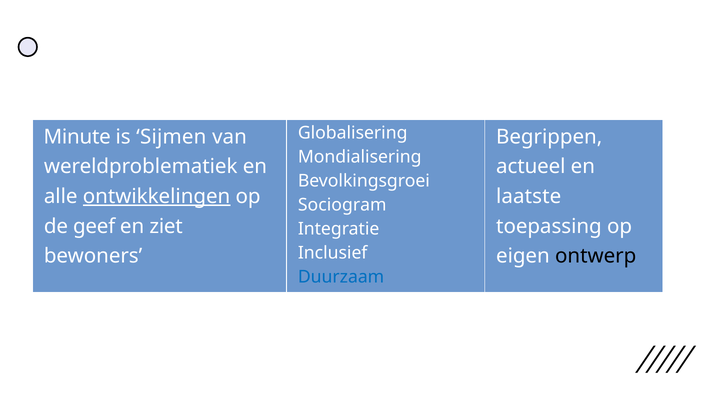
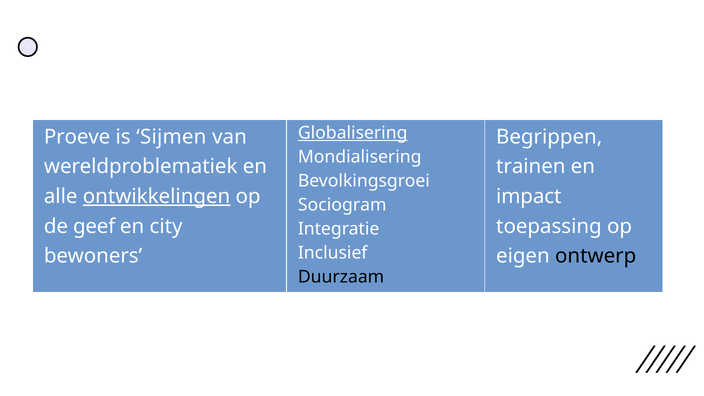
Globalisering underline: none -> present
Minute: Minute -> Proeve
actueel: actueel -> trainen
laatste: laatste -> impact
ziet: ziet -> city
Duurzaam colour: blue -> black
